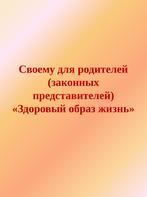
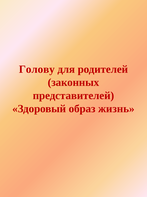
Своему: Своему -> Голову
